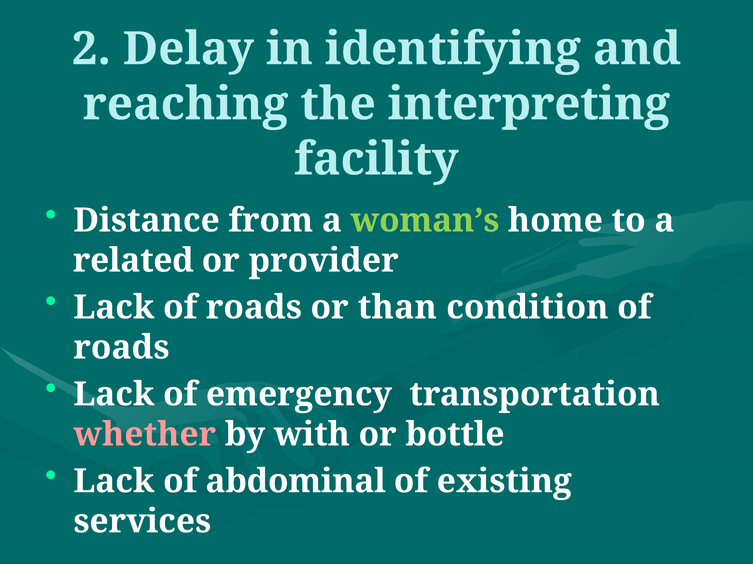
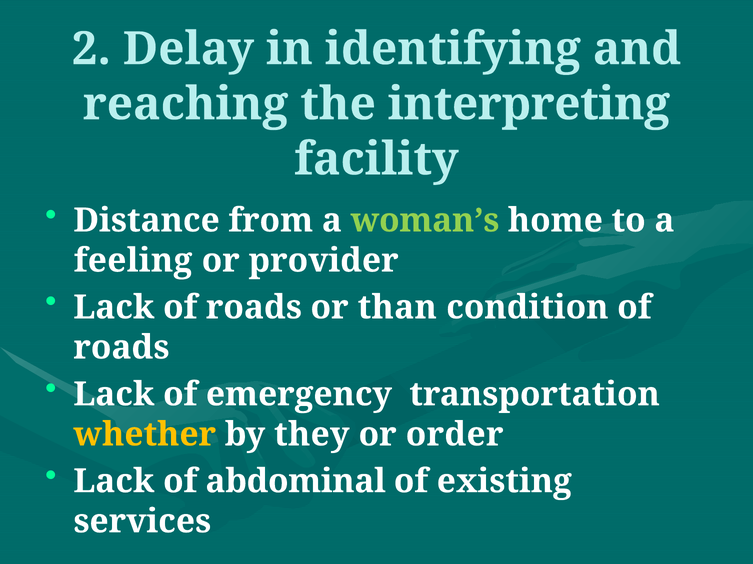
related: related -> feeling
whether colour: pink -> yellow
with: with -> they
bottle: bottle -> order
